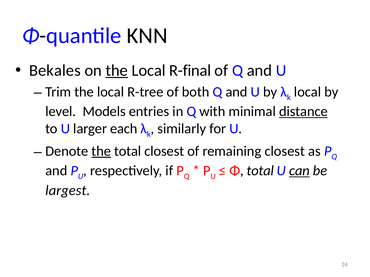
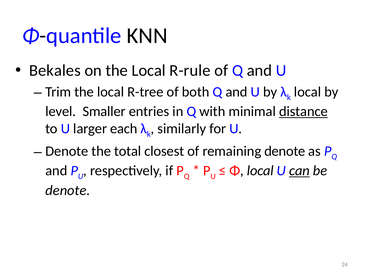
the at (117, 71) underline: present -> none
R-final: R-final -> R-rule
Models: Models -> Smaller
the at (101, 151) underline: present -> none
remaining closest: closest -> denote
Φ total: total -> local
largest at (68, 191): largest -> denote
